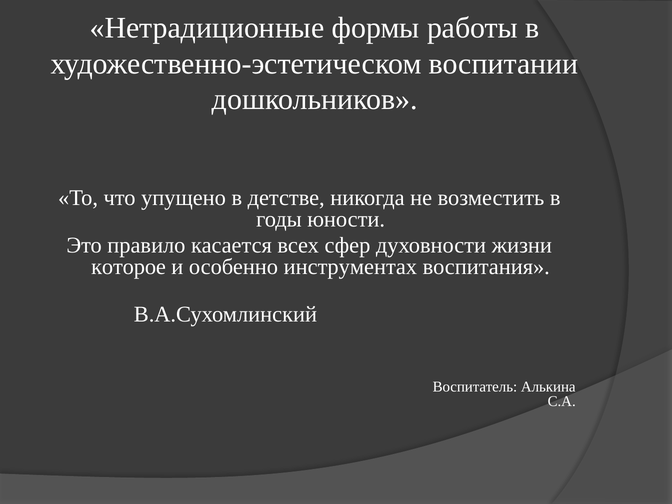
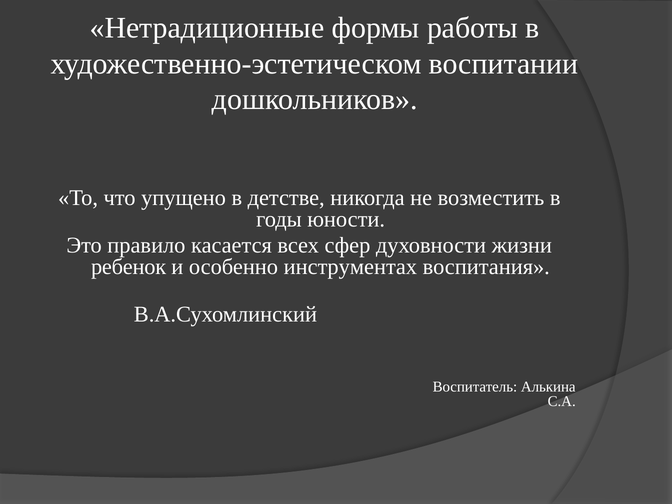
которое: которое -> ребенок
